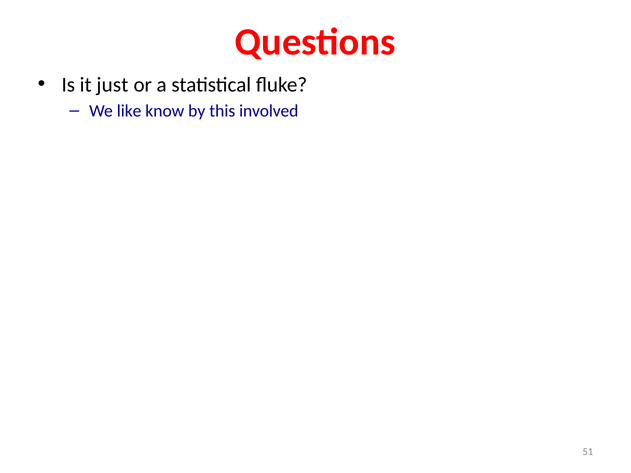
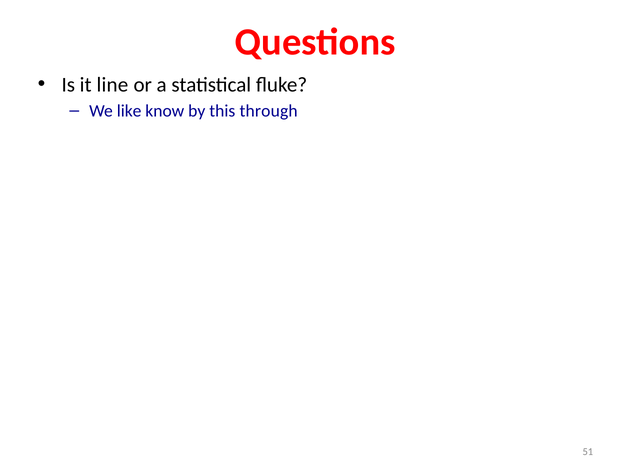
just: just -> line
involved: involved -> through
